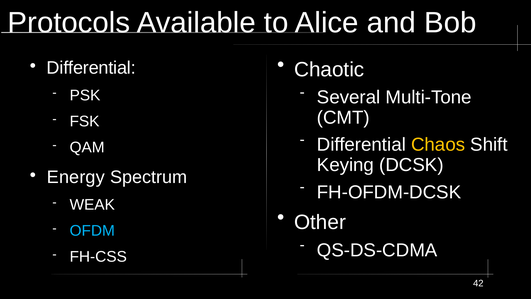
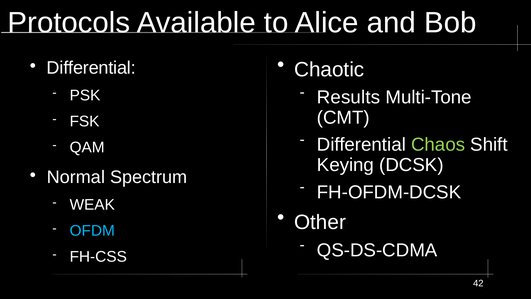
Several: Several -> Results
Chaos colour: yellow -> light green
Energy: Energy -> Normal
